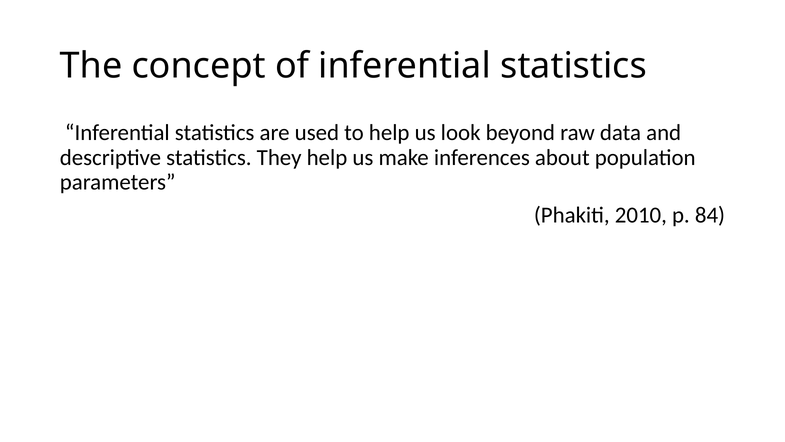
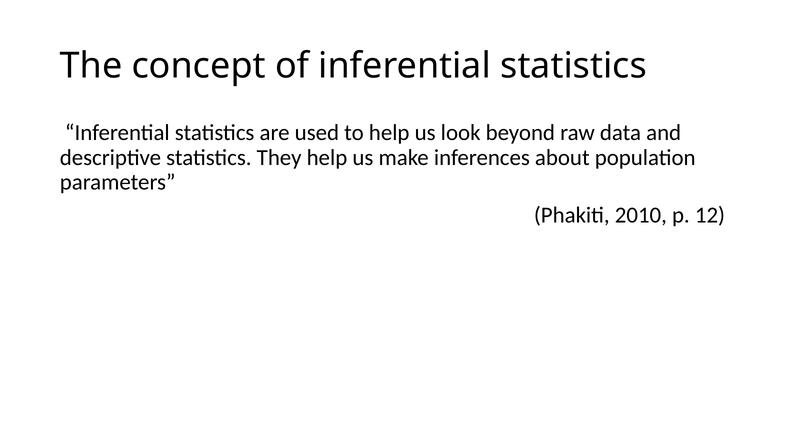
84: 84 -> 12
